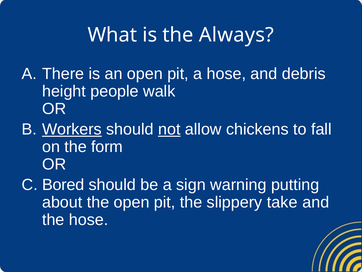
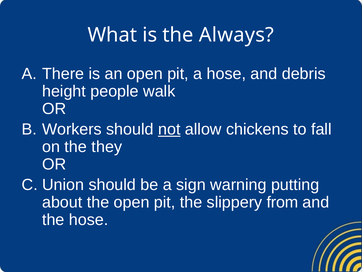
Workers underline: present -> none
form: form -> they
Bored: Bored -> Union
take: take -> from
